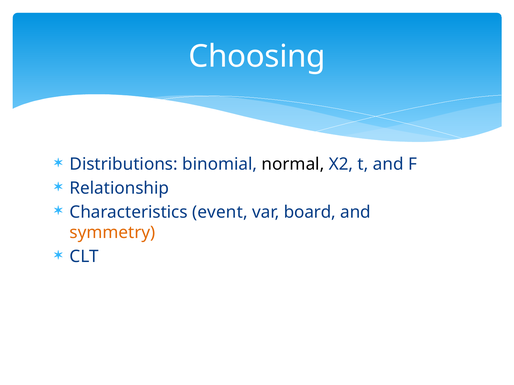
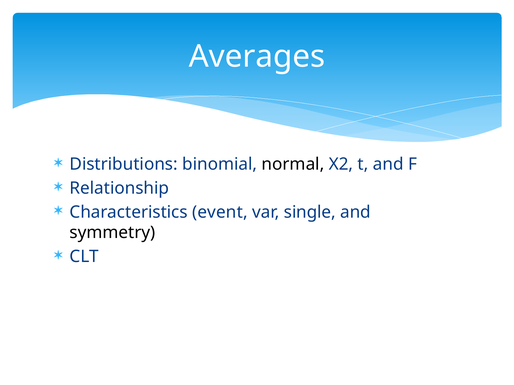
Choosing: Choosing -> Averages
board: board -> single
symmetry colour: orange -> black
